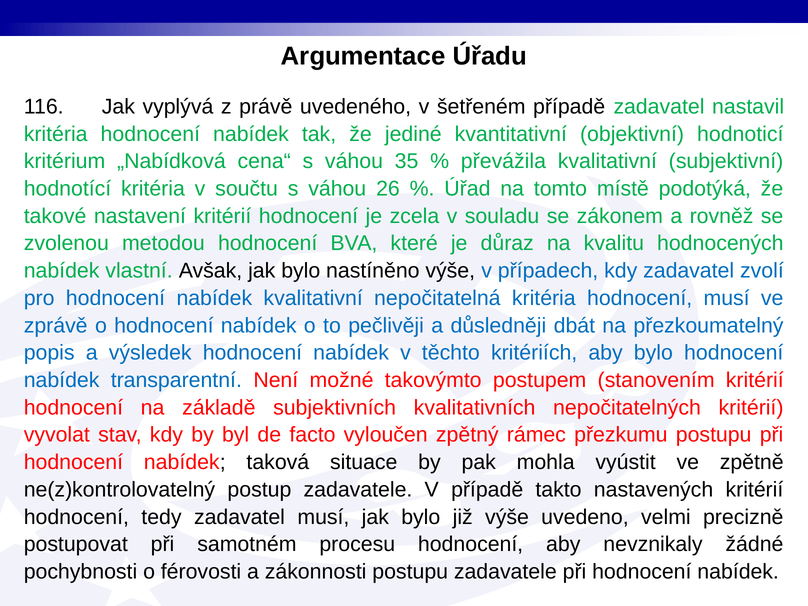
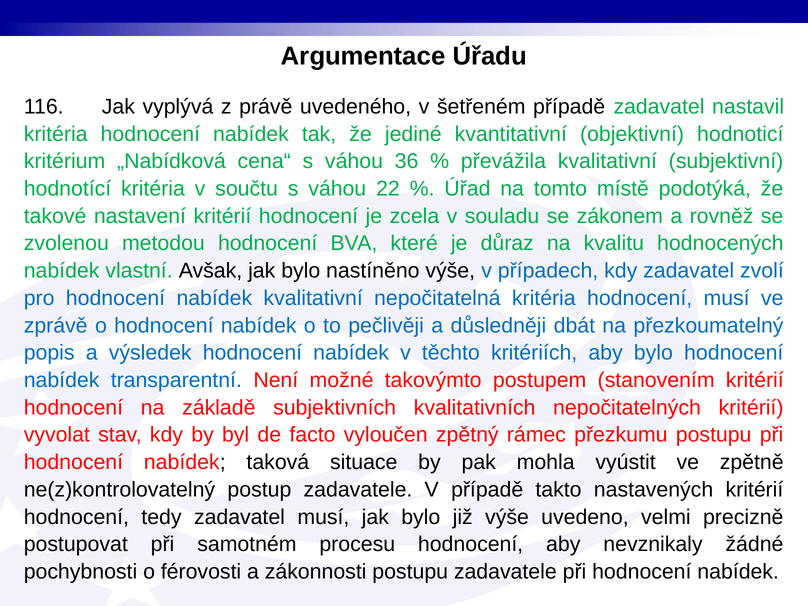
35: 35 -> 36
26: 26 -> 22
